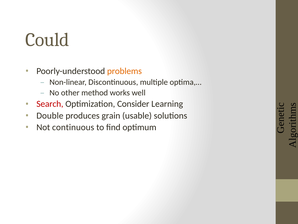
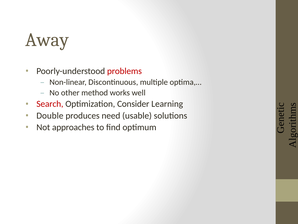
Could: Could -> Away
problems colour: orange -> red
grain: grain -> need
continuous: continuous -> approaches
